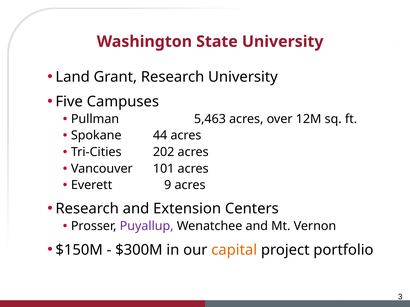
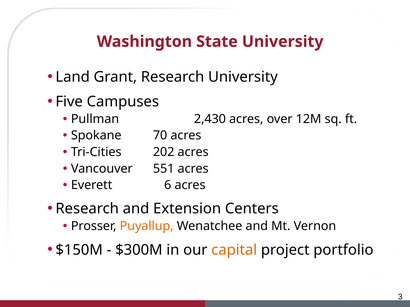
5,463: 5,463 -> 2,430
44: 44 -> 70
101: 101 -> 551
9: 9 -> 6
Puyallup colour: purple -> orange
